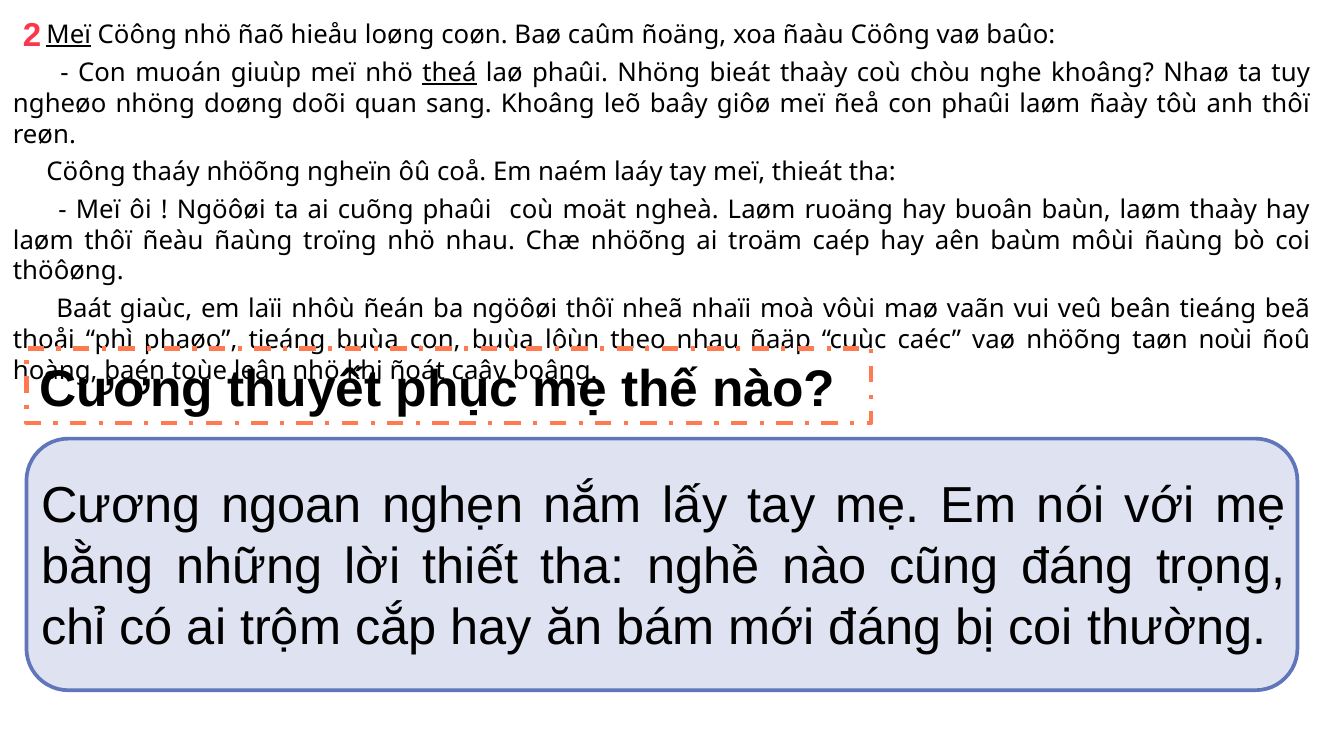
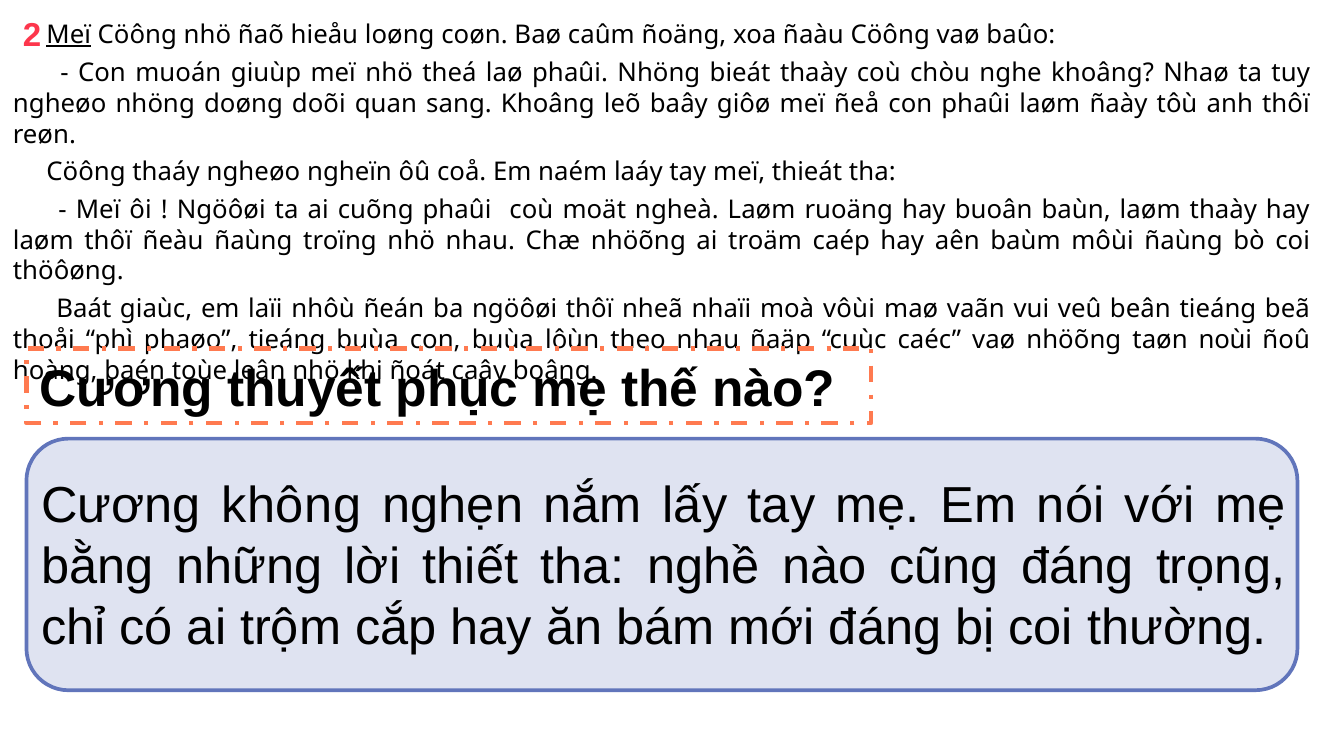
theá underline: present -> none
thaáy nhöõng: nhöõng -> ngheøo
ngoan: ngoan -> không
